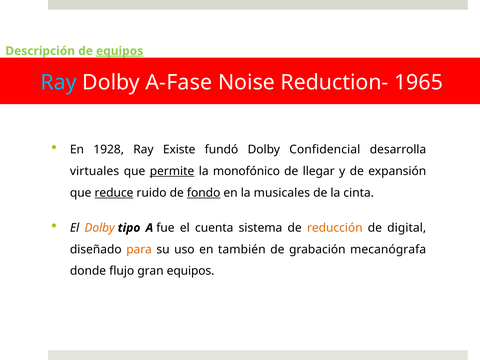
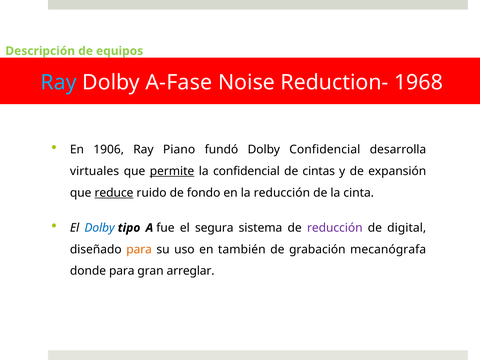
equipos at (120, 51) underline: present -> none
1965: 1965 -> 1968
1928: 1928 -> 1906
Existe: Existe -> Piano
la monofónico: monofónico -> confidencial
llegar: llegar -> cintas
fondo underline: present -> none
la musicales: musicales -> reducción
Dolby at (100, 228) colour: orange -> blue
cuenta: cuenta -> segura
reducción at (335, 228) colour: orange -> purple
donde flujo: flujo -> para
gran equipos: equipos -> arreglar
